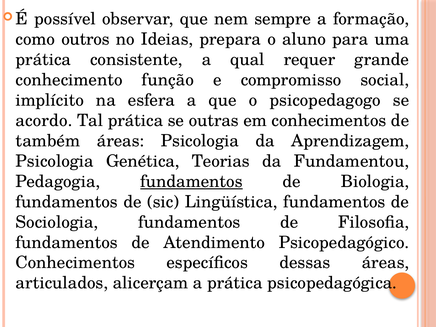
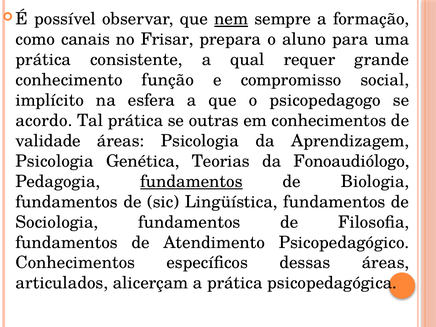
nem underline: none -> present
outros: outros -> canais
Ideias: Ideias -> Frisar
também: também -> validade
Fundamentou: Fundamentou -> Fonoaudiólogo
